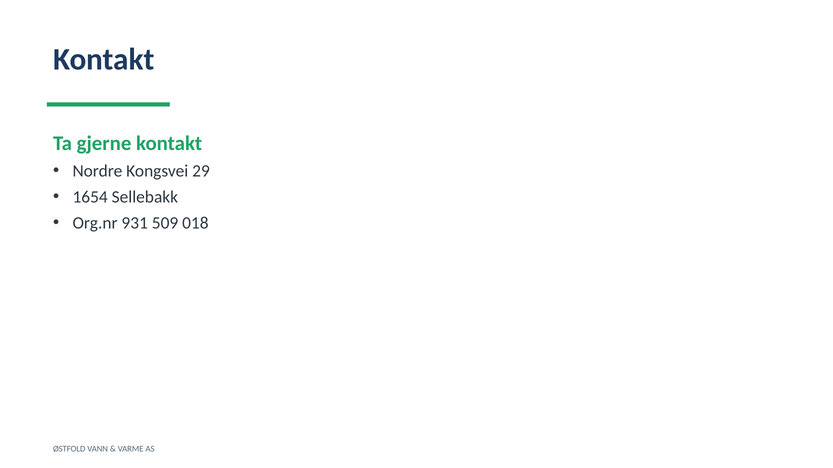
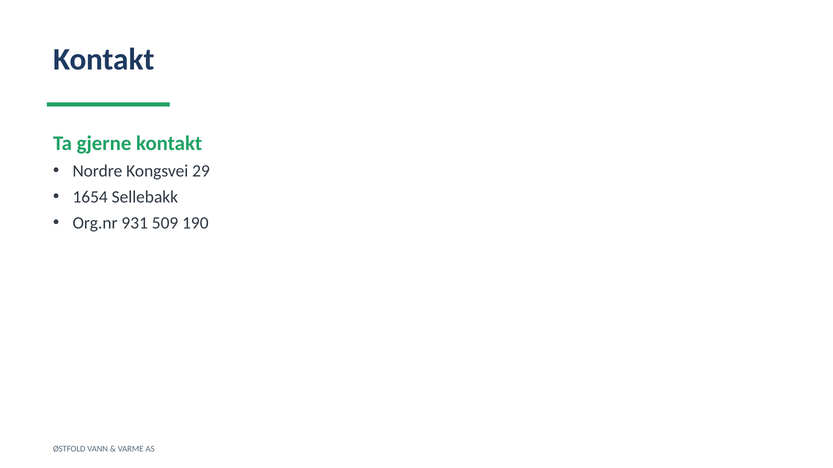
018: 018 -> 190
